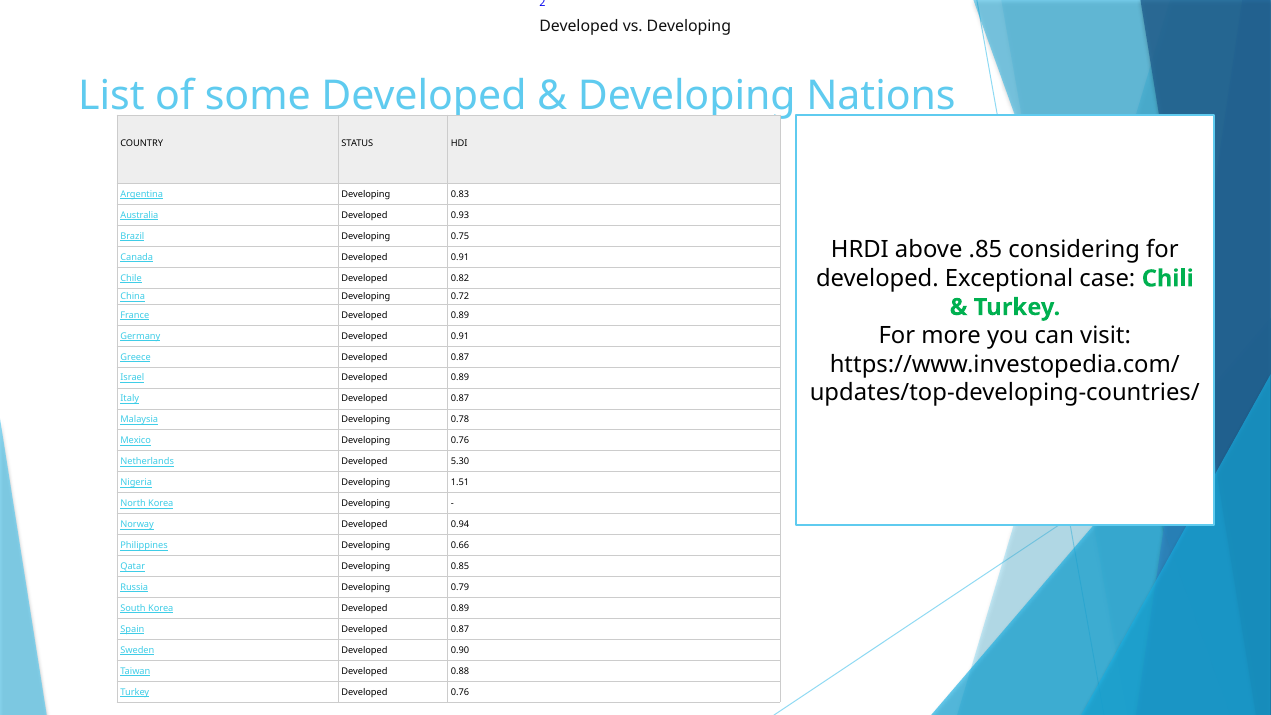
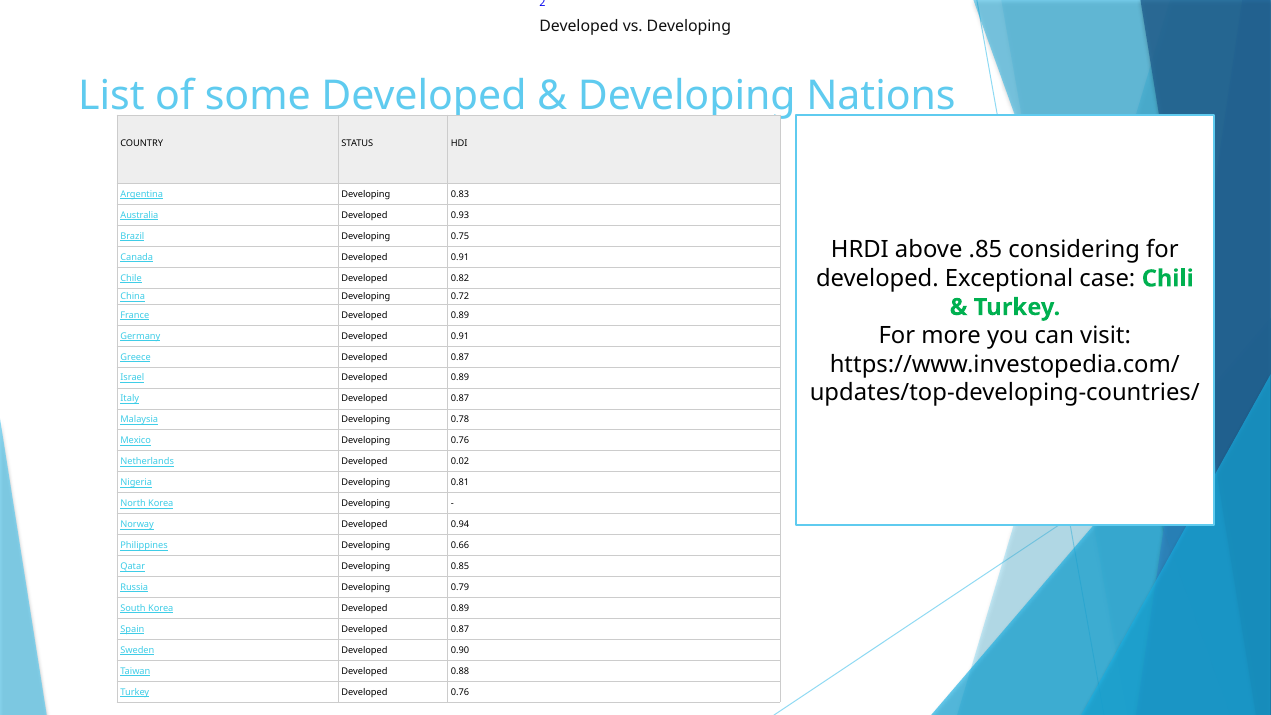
5.30: 5.30 -> 0.02
1.51: 1.51 -> 0.81
